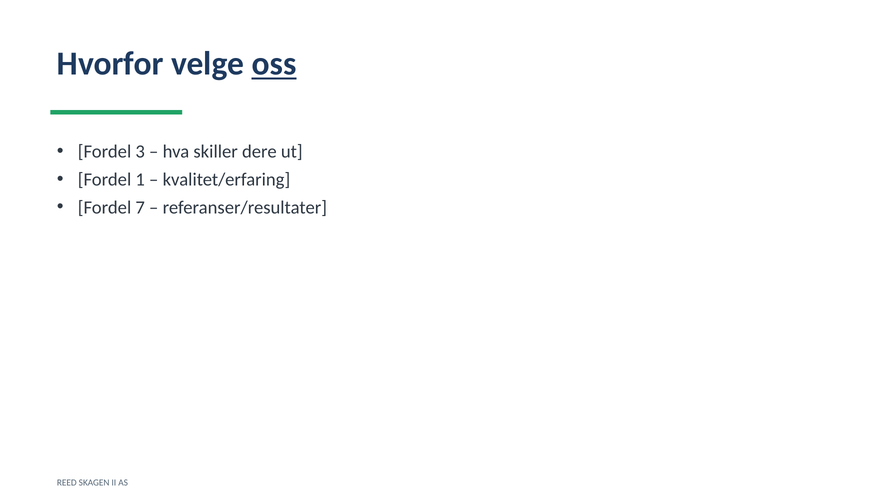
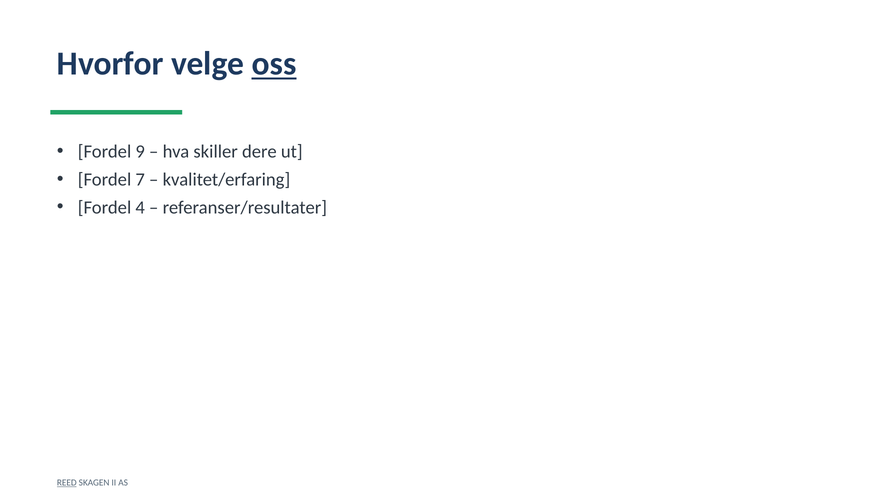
3: 3 -> 9
1: 1 -> 7
7: 7 -> 4
REED underline: none -> present
